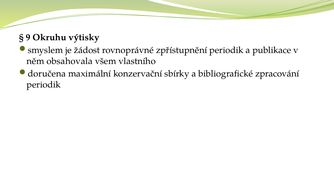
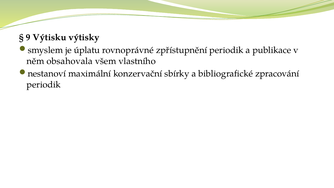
Okruhu: Okruhu -> Výtisku
žádost: žádost -> úplatu
doručena: doručena -> nestanoví
